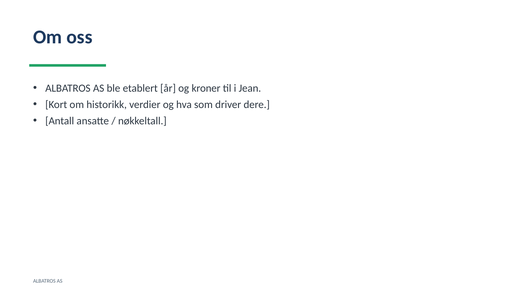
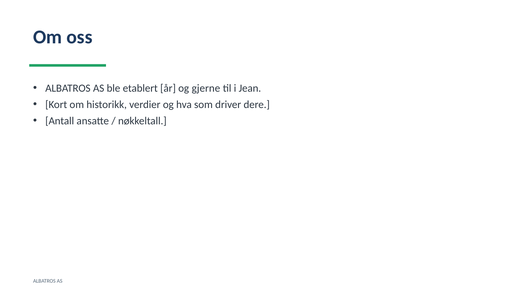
kroner: kroner -> gjerne
